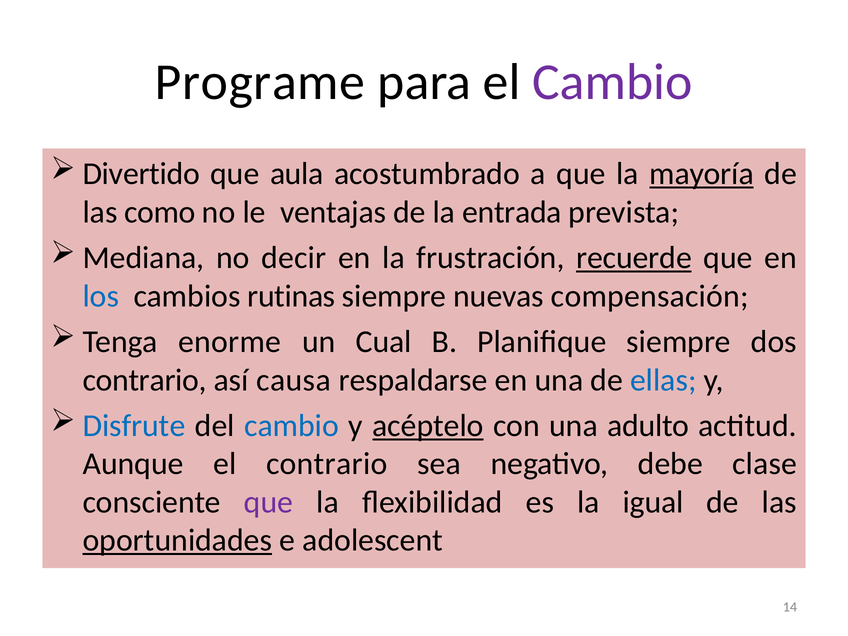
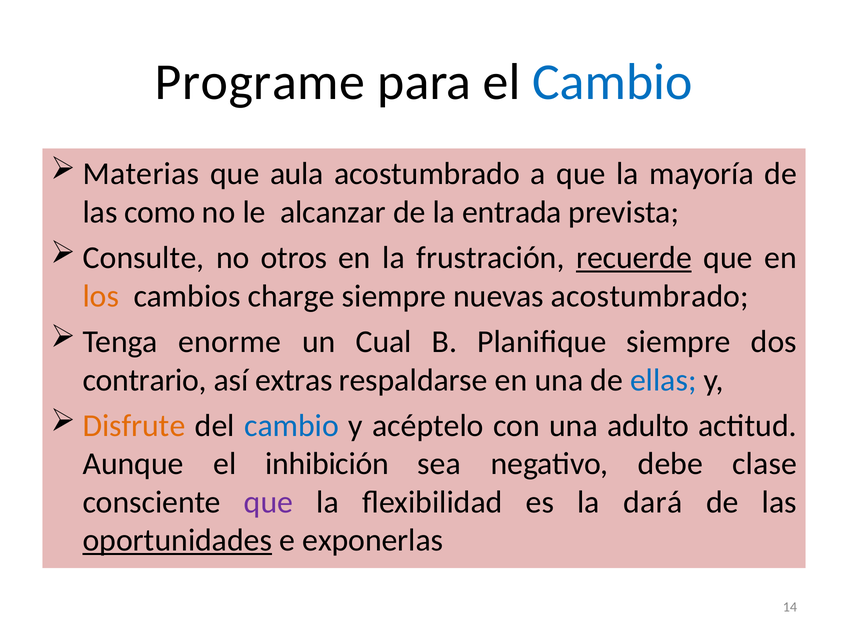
Cambio at (612, 82) colour: purple -> blue
Divertido: Divertido -> Materias
mayoría underline: present -> none
ventajas: ventajas -> alcanzar
Mediana: Mediana -> Consulte
decir: decir -> otros
los colour: blue -> orange
rutinas: rutinas -> charge
nuevas compensación: compensación -> acostumbrado
causa: causa -> extras
Disfrute colour: blue -> orange
acéptelo underline: present -> none
el contrario: contrario -> inhibición
igual: igual -> dará
adolescent: adolescent -> exponerlas
